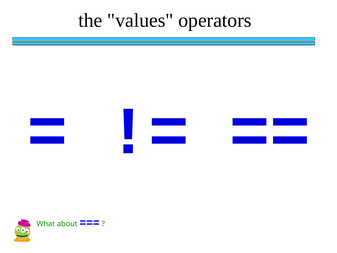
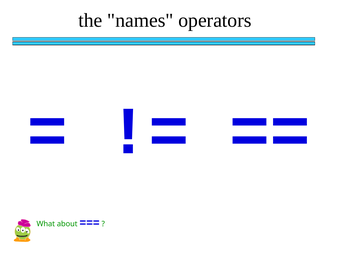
values: values -> names
